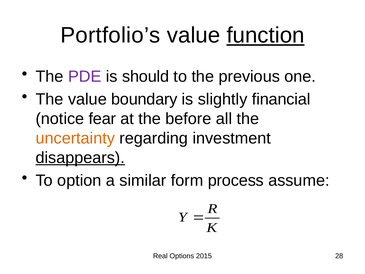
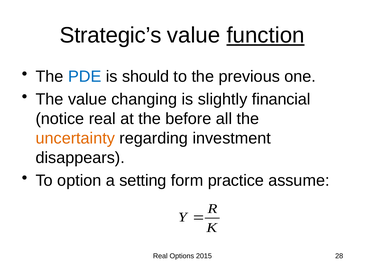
Portfolio’s: Portfolio’s -> Strategic’s
PDE colour: purple -> blue
boundary: boundary -> changing
notice fear: fear -> real
disappears underline: present -> none
similar: similar -> setting
process: process -> practice
